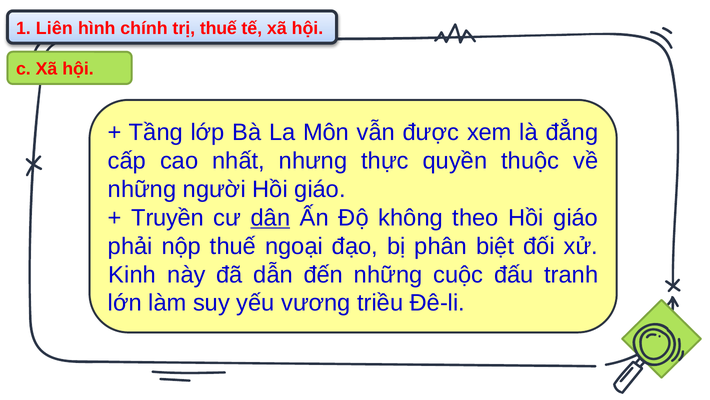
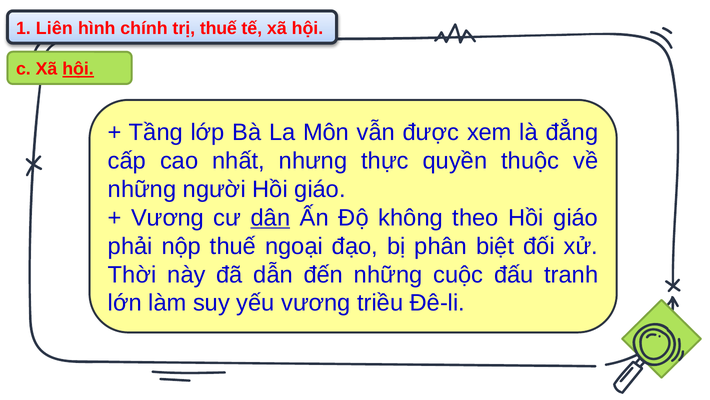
hội at (78, 69) underline: none -> present
Truyền at (168, 217): Truyền -> Vương
Kinh: Kinh -> Thời
